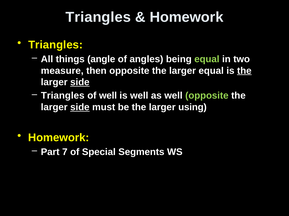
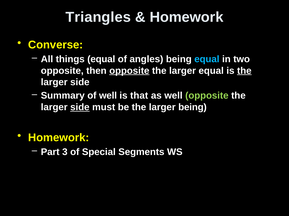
Triangles at (56, 45): Triangles -> Converse
things angle: angle -> equal
equal at (207, 59) colour: light green -> light blue
measure at (62, 71): measure -> opposite
opposite at (129, 71) underline: none -> present
side at (80, 82) underline: present -> none
Triangles at (63, 96): Triangles -> Summary
is well: well -> that
larger using: using -> being
7: 7 -> 3
